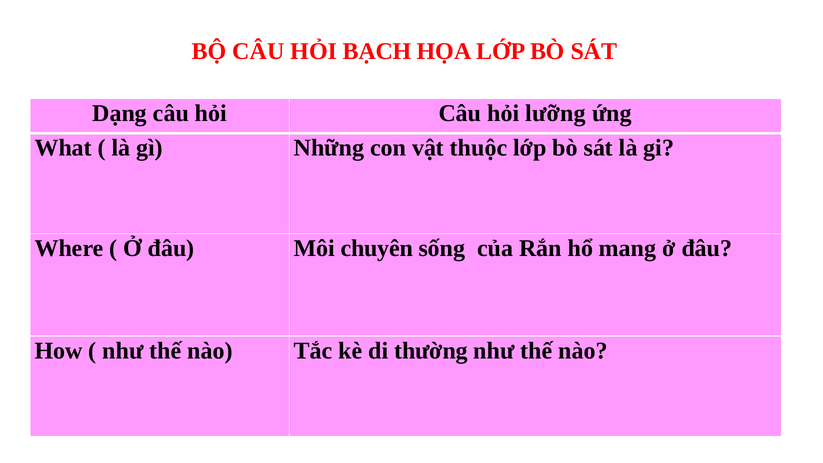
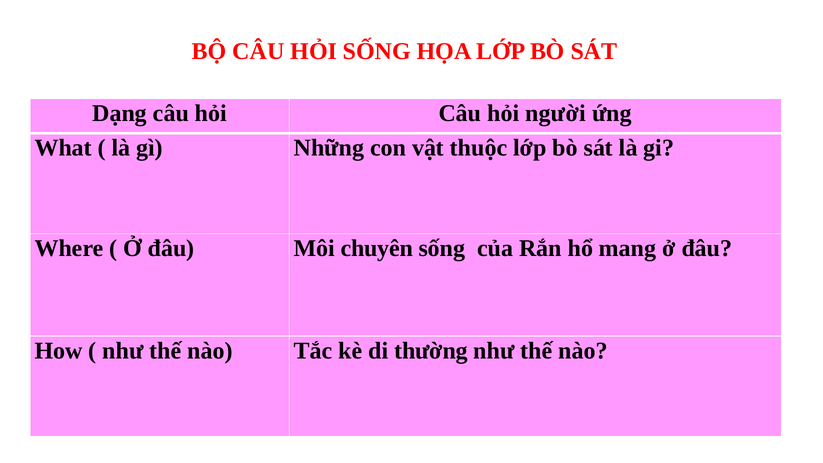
HỎI BẠCH: BẠCH -> SỐNG
lưỡng: lưỡng -> người
